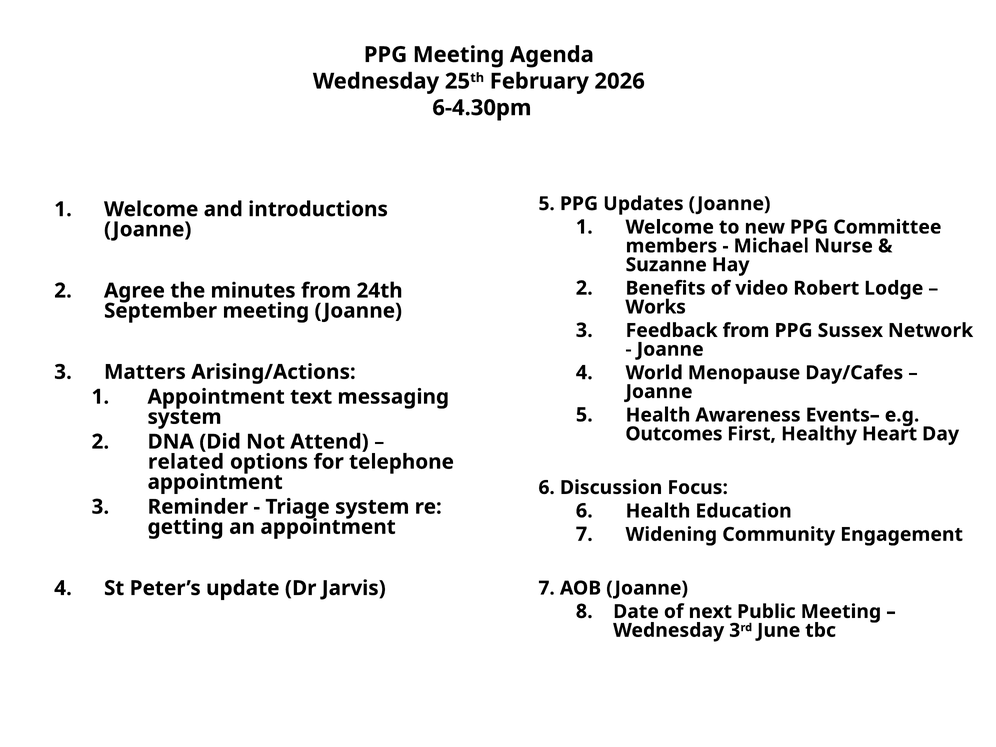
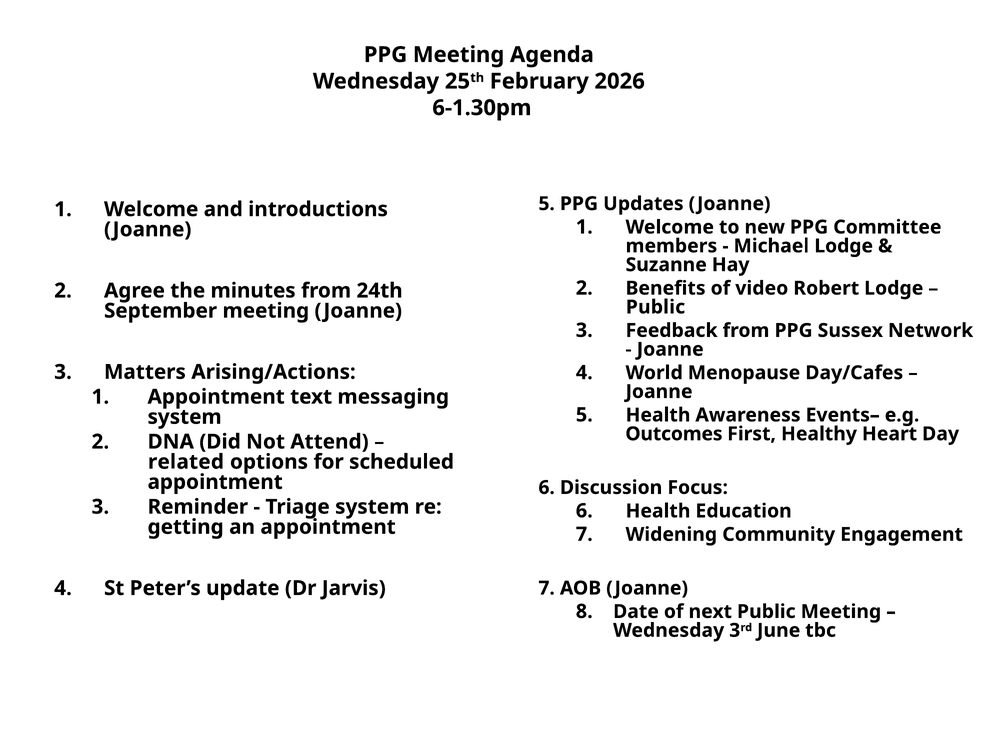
6-4.30pm: 6-4.30pm -> 6-1.30pm
Michael Nurse: Nurse -> Lodge
Works at (656, 307): Works -> Public
telephone: telephone -> scheduled
